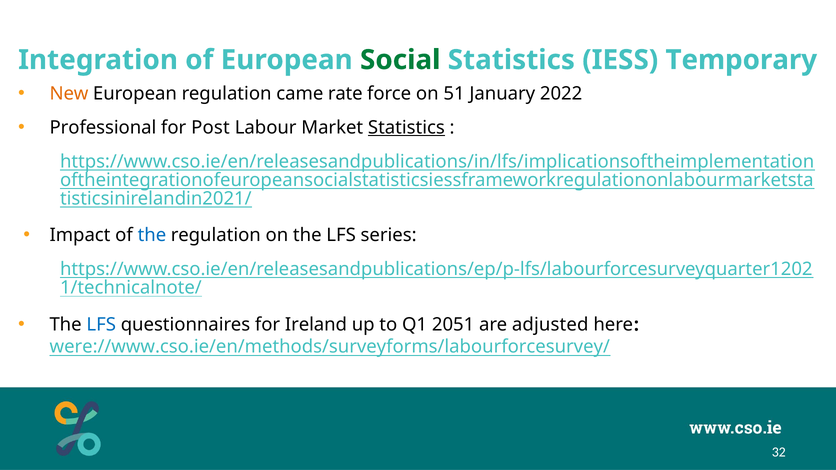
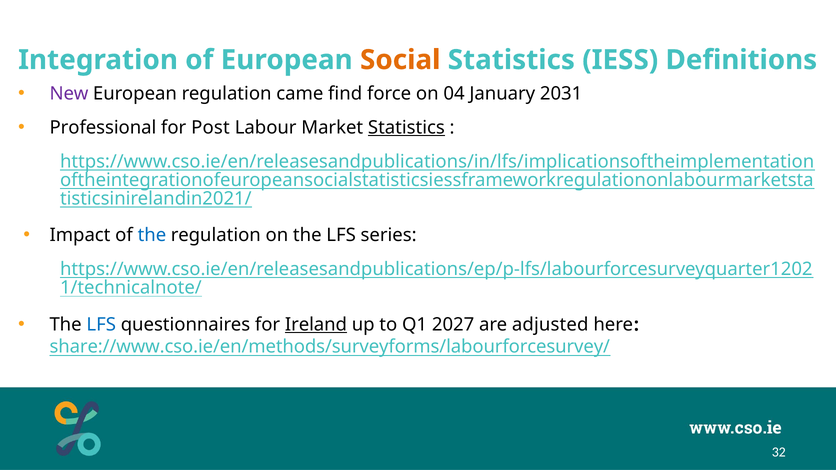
Social colour: green -> orange
Temporary: Temporary -> Definitions
New colour: orange -> purple
rate: rate -> find
51: 51 -> 04
2022: 2022 -> 2031
Ireland underline: none -> present
2051: 2051 -> 2027
were://www.cso.ie/en/methods/surveyforms/labourforcesurvey/: were://www.cso.ie/en/methods/surveyforms/labourforcesurvey/ -> share://www.cso.ie/en/methods/surveyforms/labourforcesurvey/
